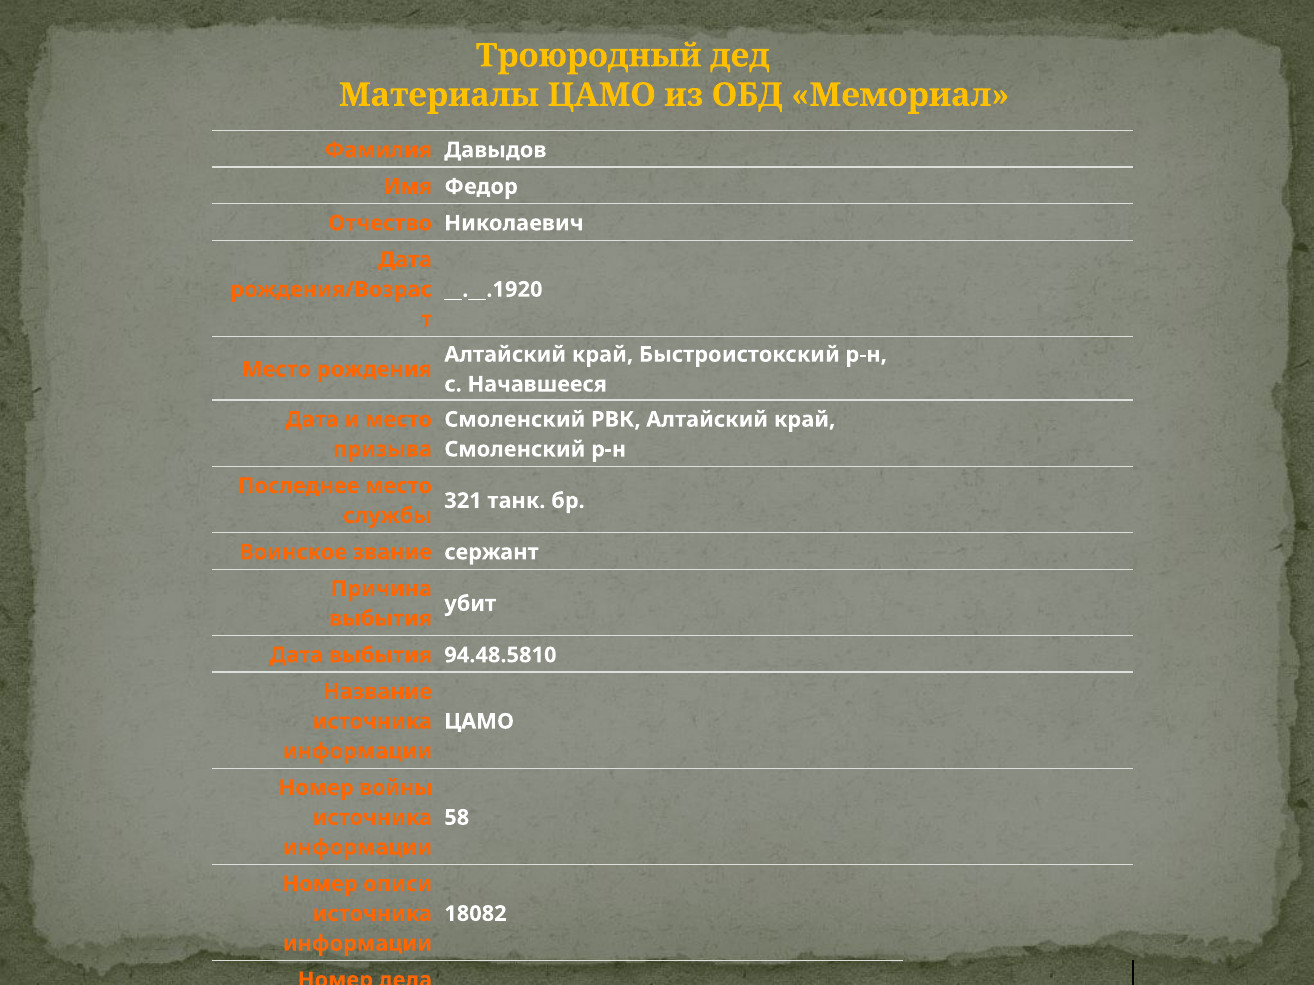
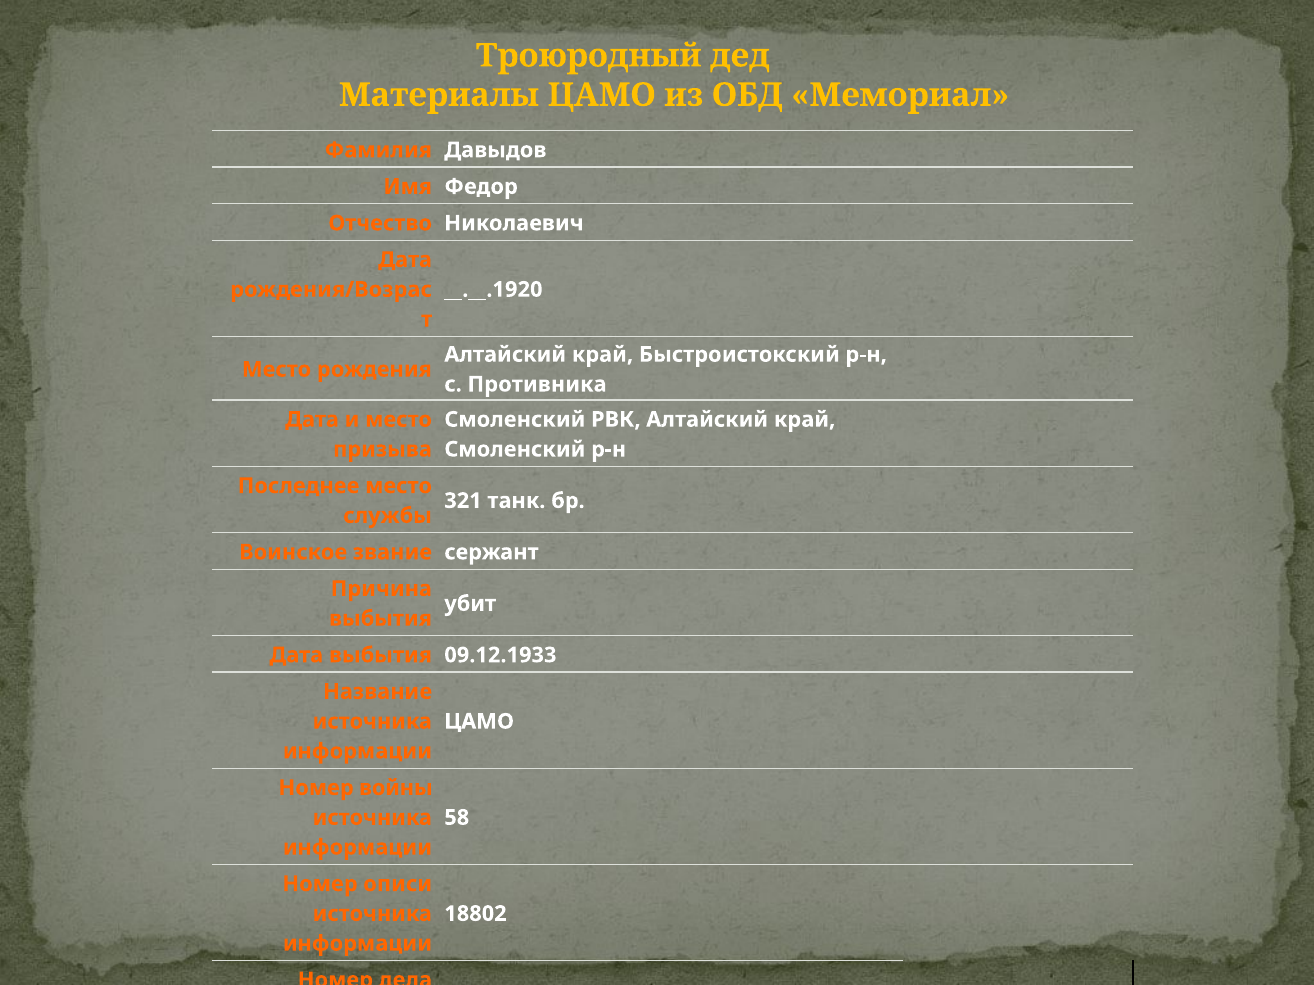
Начавшееся: Начавшееся -> Противника
94.48.5810: 94.48.5810 -> 09.12.1933
18082: 18082 -> 18802
